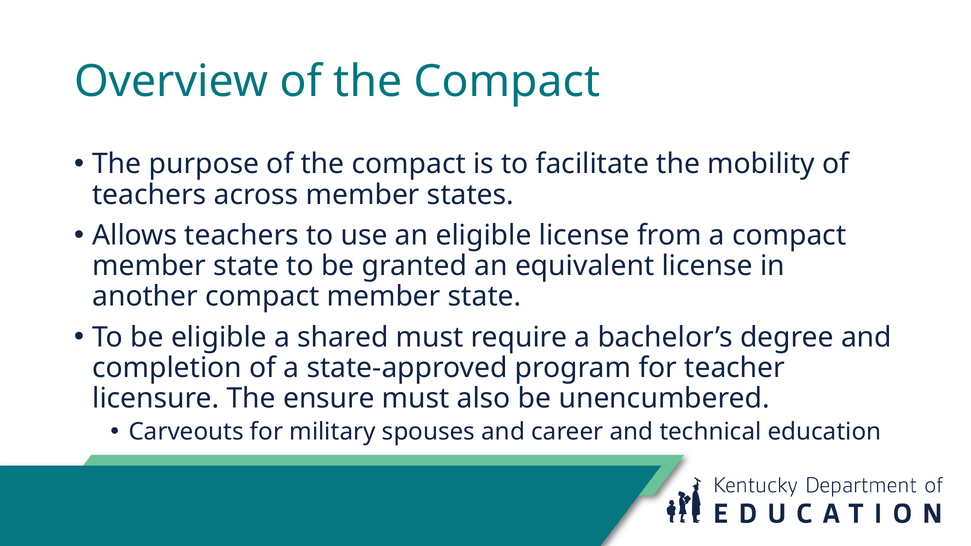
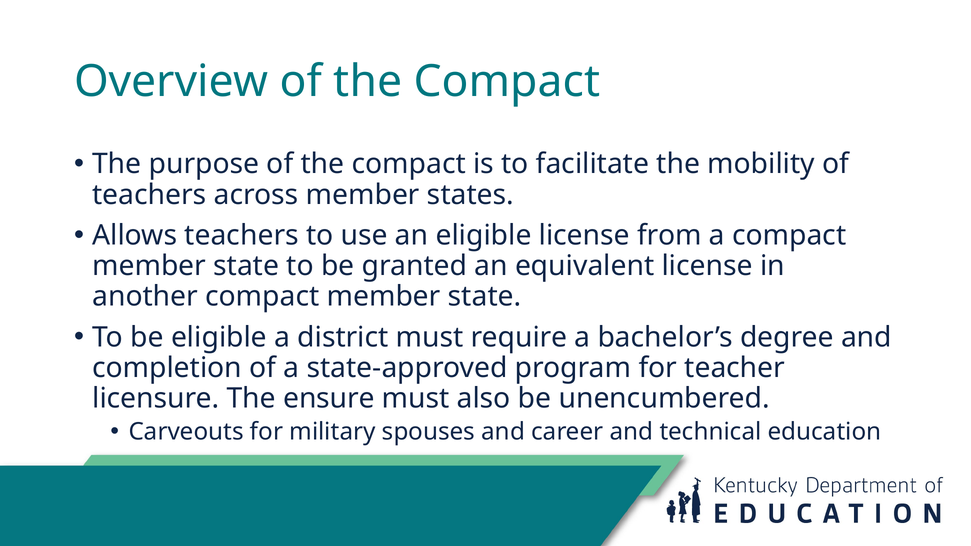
shared: shared -> district
